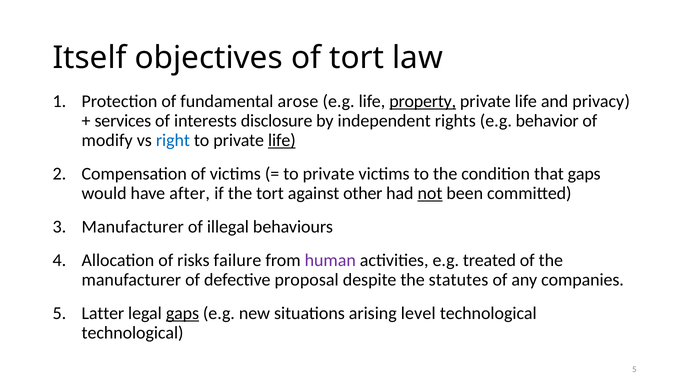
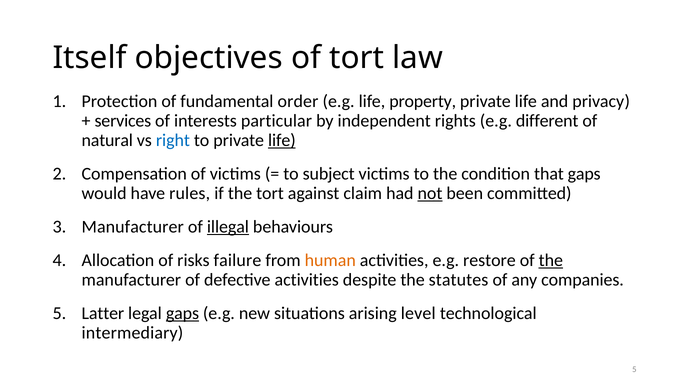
arose: arose -> order
property underline: present -> none
disclosure: disclosure -> particular
behavior: behavior -> different
modify: modify -> natural
private at (329, 174): private -> subject
after: after -> rules
other: other -> claim
illegal underline: none -> present
human colour: purple -> orange
treated: treated -> restore
the at (551, 261) underline: none -> present
defective proposal: proposal -> activities
technological at (133, 333): technological -> intermediary
